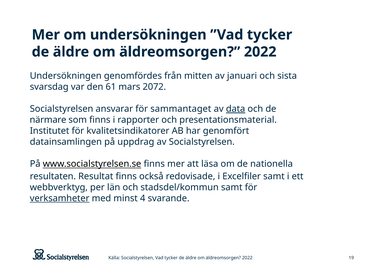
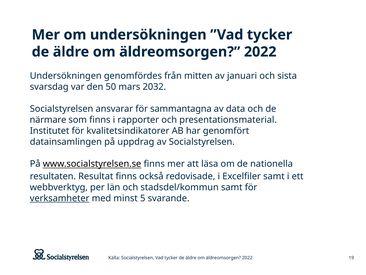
61: 61 -> 50
2072: 2072 -> 2032
sammantaget: sammantaget -> sammantagna
data underline: present -> none
4: 4 -> 5
